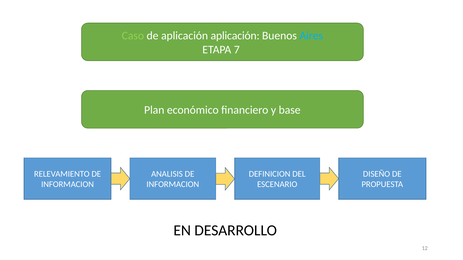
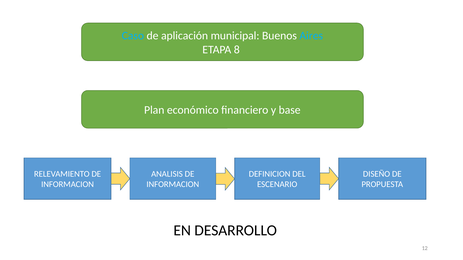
Caso colour: light green -> light blue
aplicación aplicación: aplicación -> municipal
7: 7 -> 8
